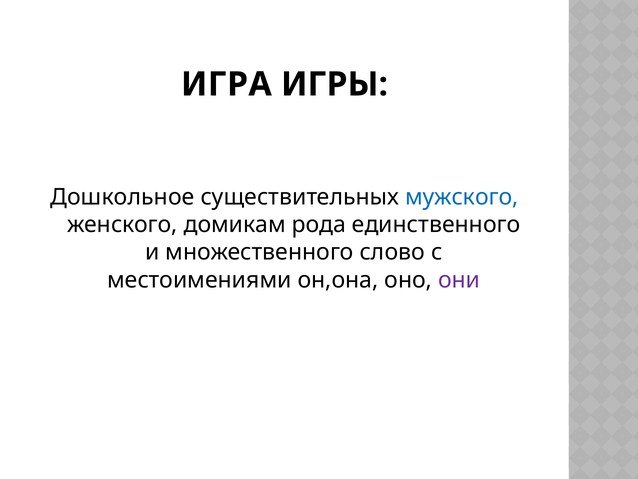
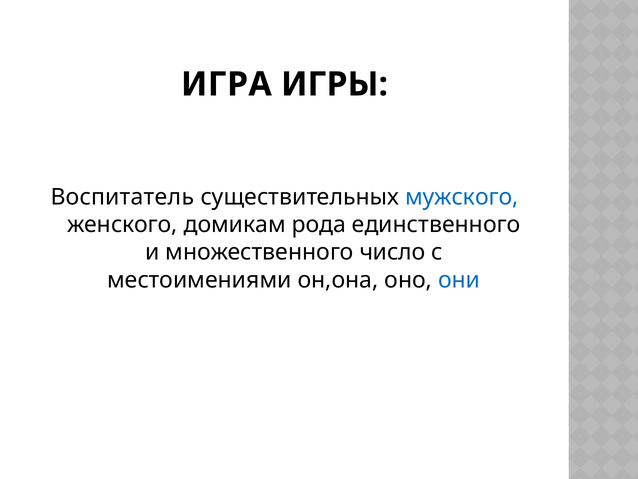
Дошкольное: Дошкольное -> Воспитатель
слово: слово -> число
они colour: purple -> blue
